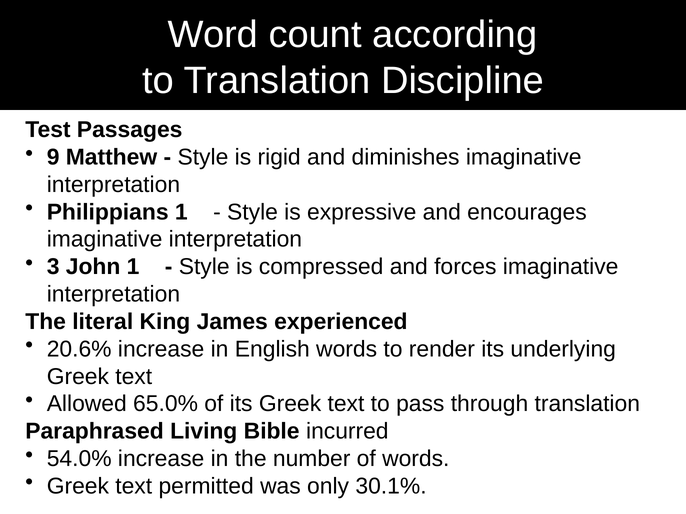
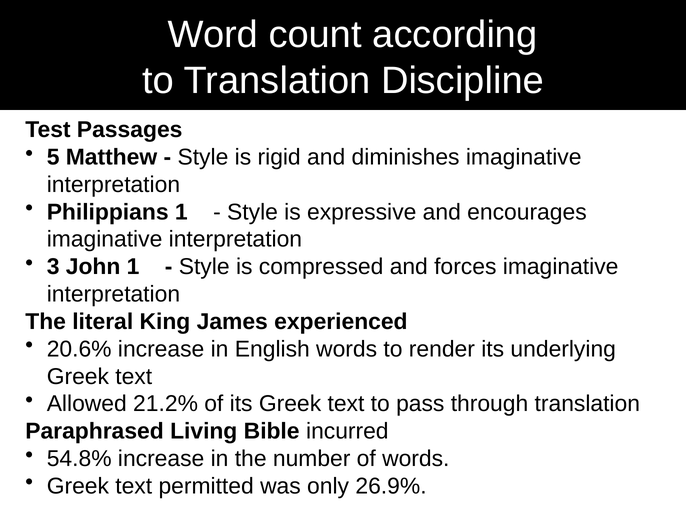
9: 9 -> 5
65.0%: 65.0% -> 21.2%
54.0%: 54.0% -> 54.8%
30.1%: 30.1% -> 26.9%
